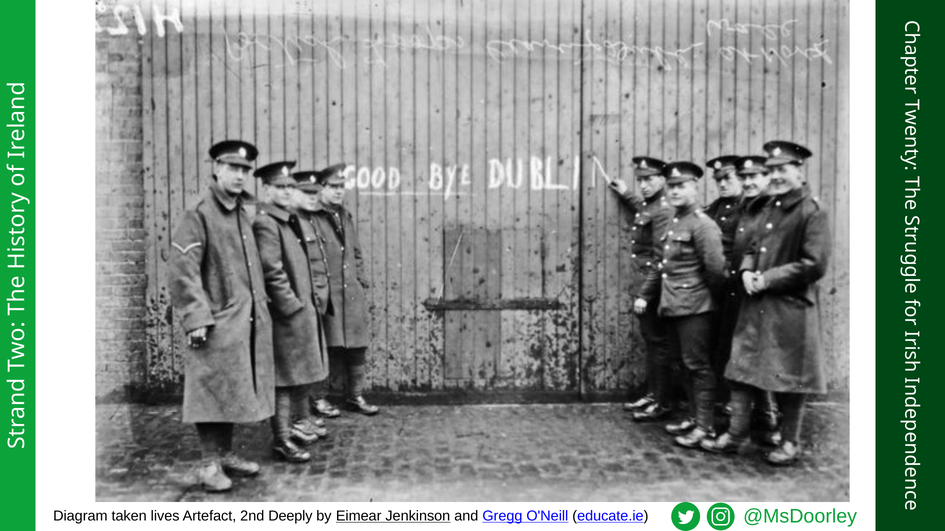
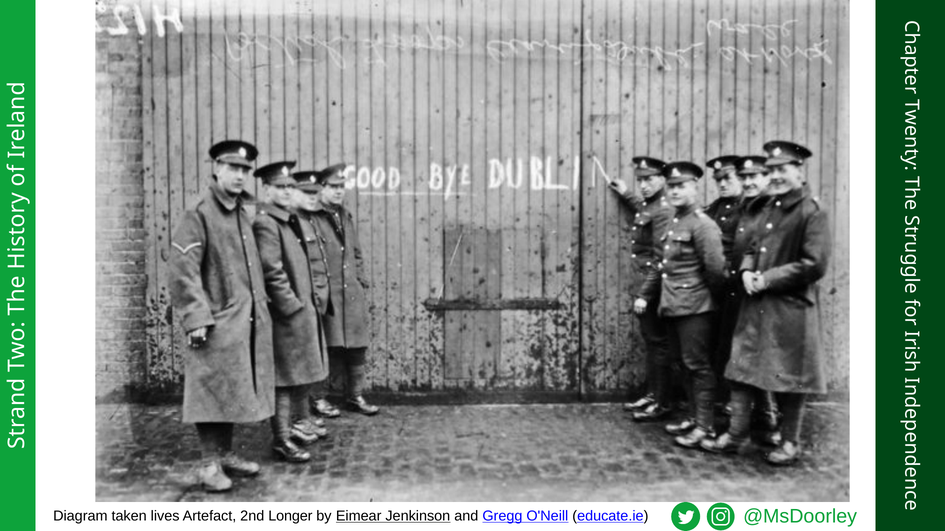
Deeply: Deeply -> Longer
